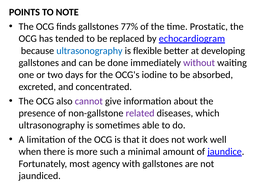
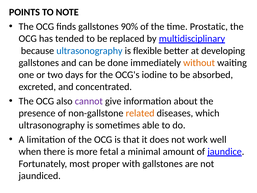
77%: 77% -> 90%
echocardiogram: echocardiogram -> multidisciplinary
without colour: purple -> orange
related colour: purple -> orange
such: such -> fetal
agency: agency -> proper
